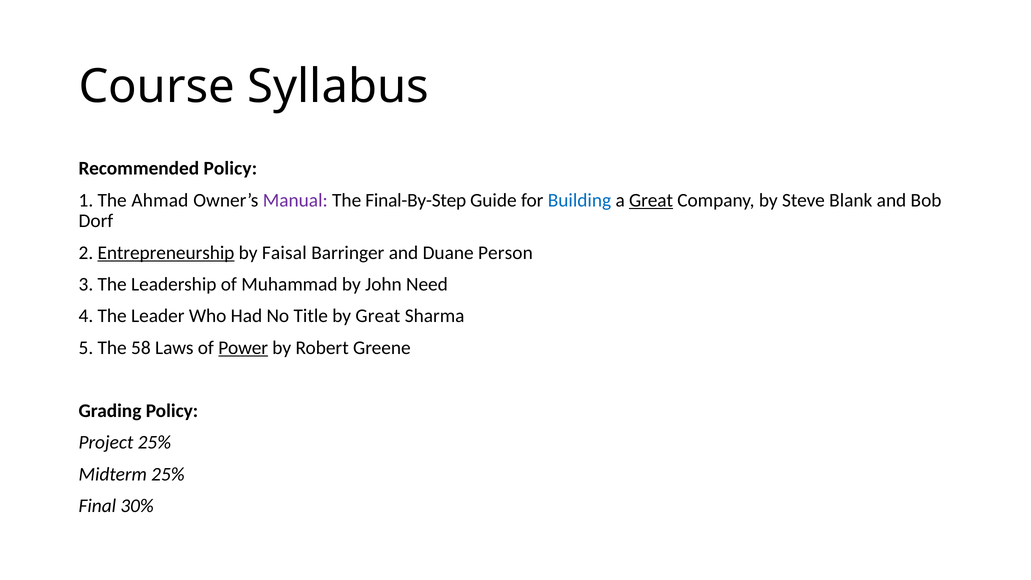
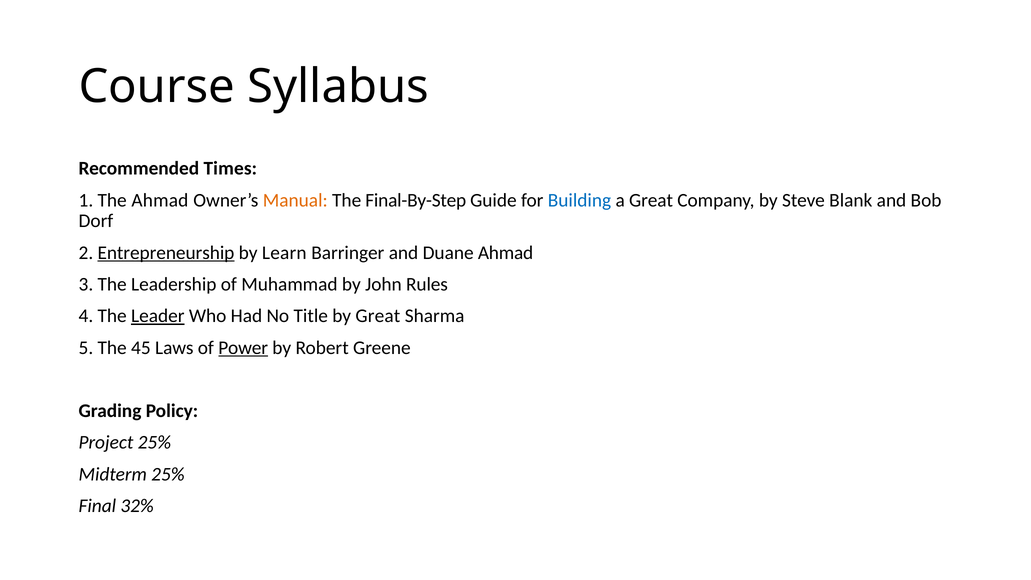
Recommended Policy: Policy -> Times
Manual colour: purple -> orange
Great at (651, 200) underline: present -> none
Faisal: Faisal -> Learn
Duane Person: Person -> Ahmad
Need: Need -> Rules
Leader underline: none -> present
58: 58 -> 45
30%: 30% -> 32%
